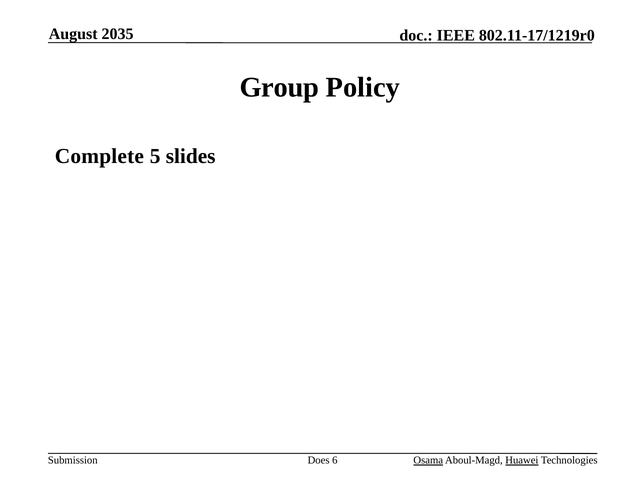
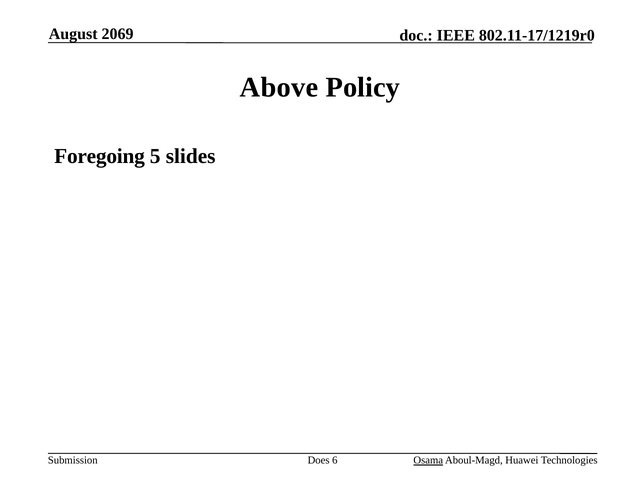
2035: 2035 -> 2069
Group: Group -> Above
Complete: Complete -> Foregoing
Huawei underline: present -> none
